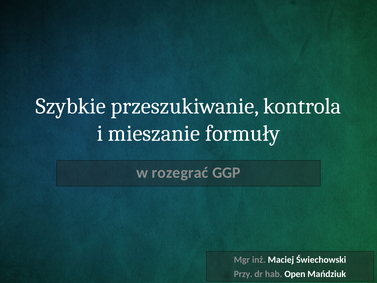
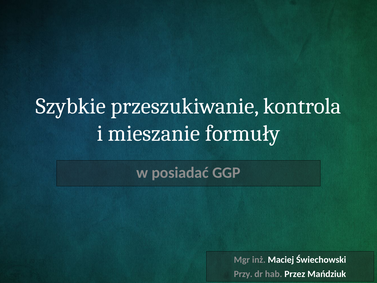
rozegrać: rozegrać -> posiadać
Open: Open -> Przez
